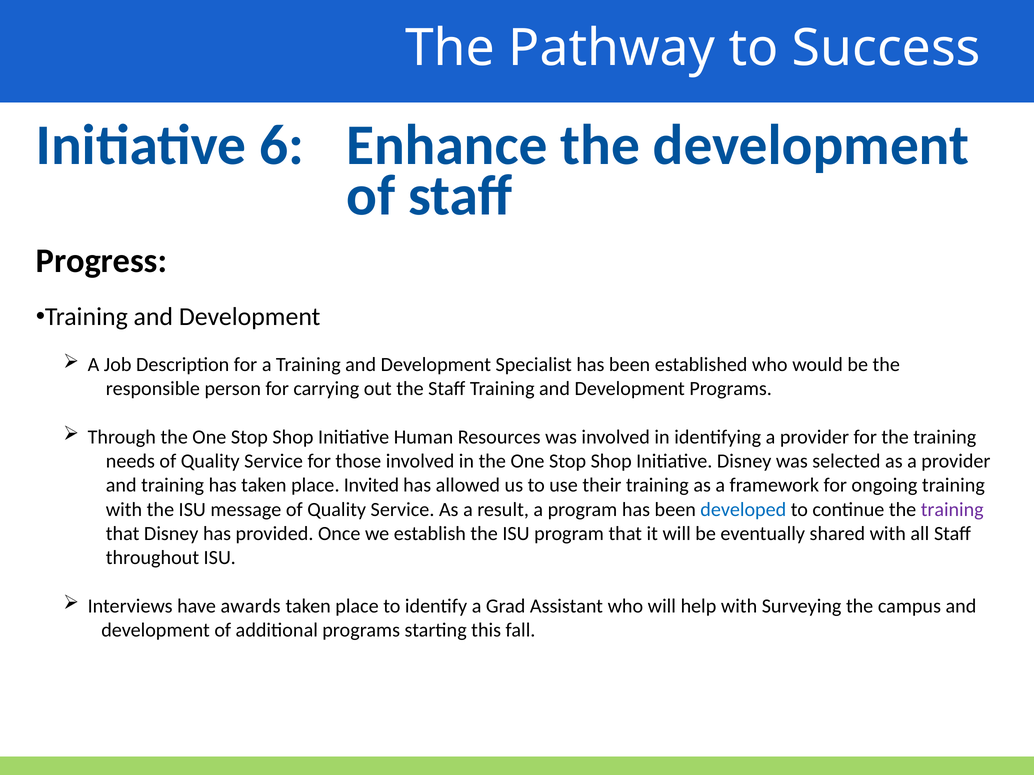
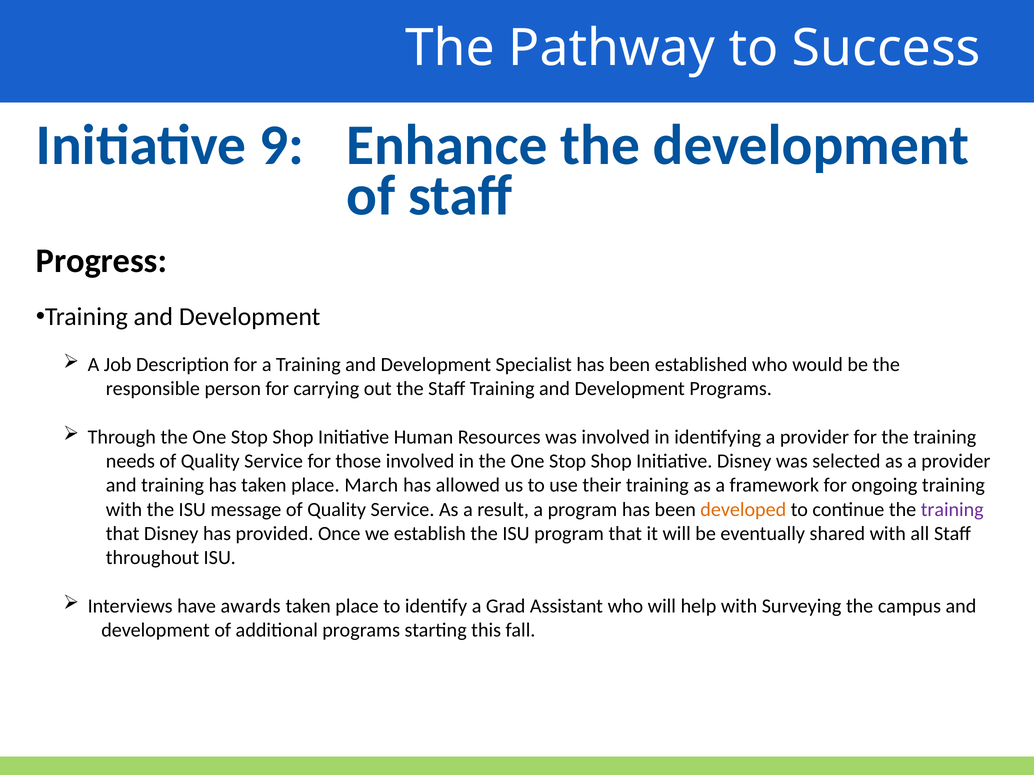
6: 6 -> 9
Invited: Invited -> March
developed colour: blue -> orange
